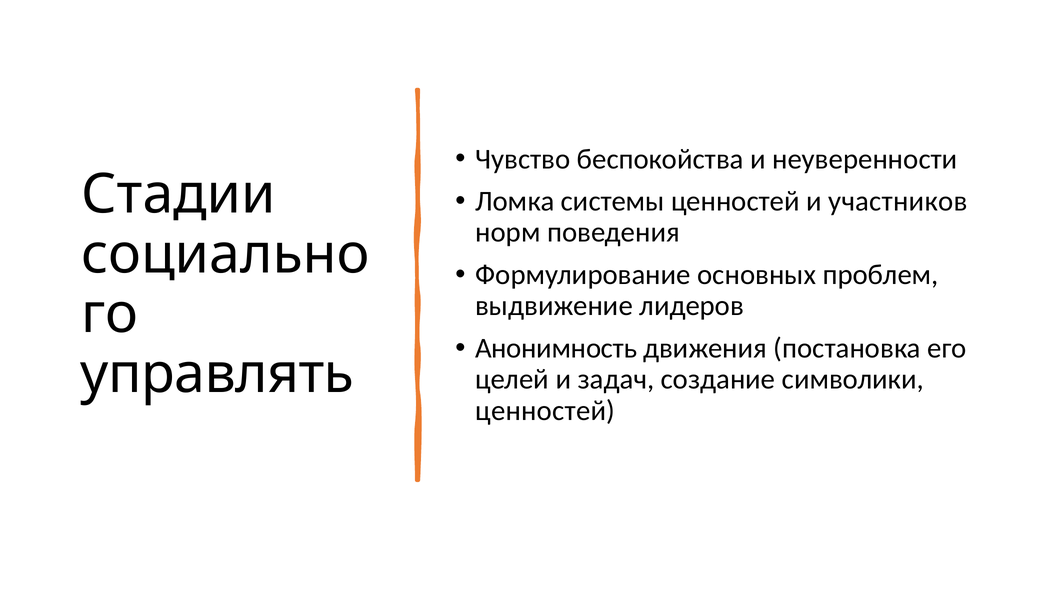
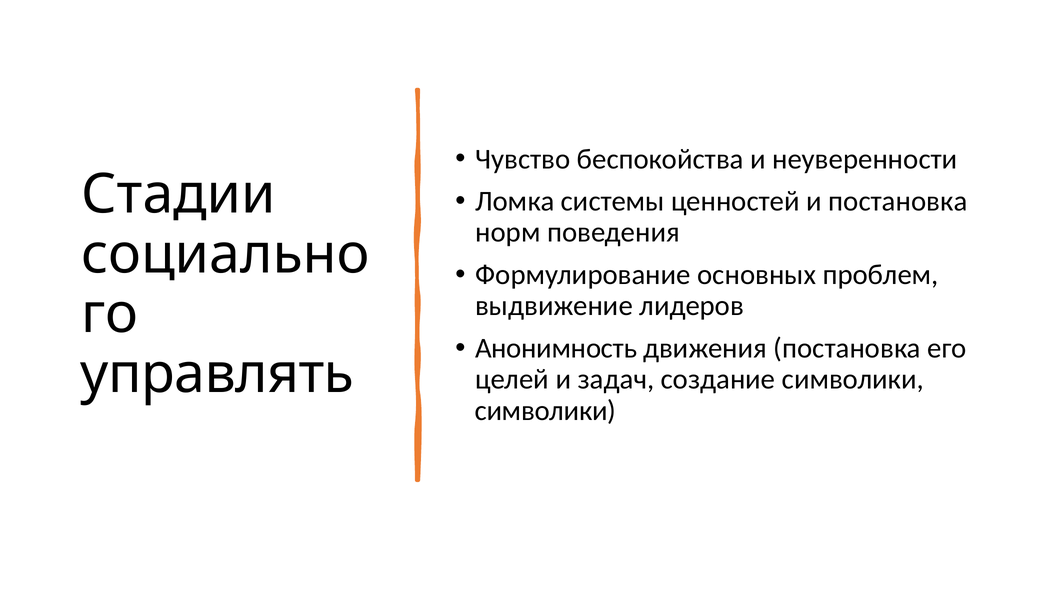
и участников: участников -> постановка
ценностей at (545, 411): ценностей -> символики
